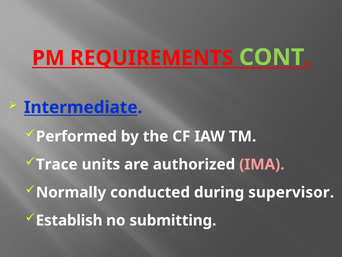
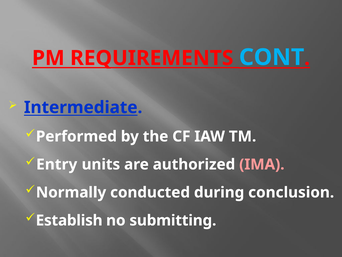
CONT colour: light green -> light blue
Trace: Trace -> Entry
supervisor: supervisor -> conclusion
